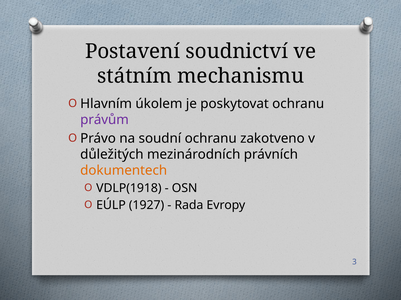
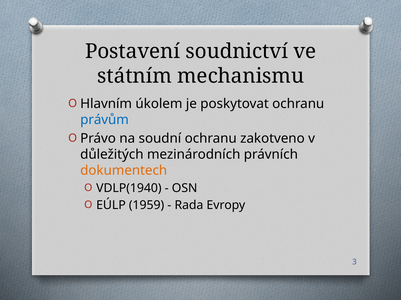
právům colour: purple -> blue
VDLP(1918: VDLP(1918 -> VDLP(1940
1927: 1927 -> 1959
